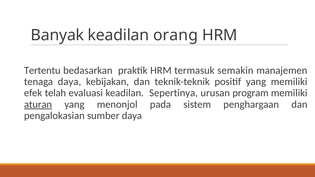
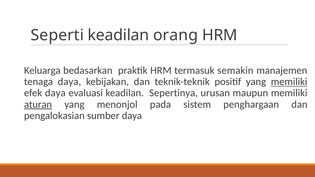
Banyak: Banyak -> Seperti
Tertentu: Tertentu -> Keluarga
memiliki at (289, 82) underline: none -> present
efek telah: telah -> daya
program: program -> maupun
